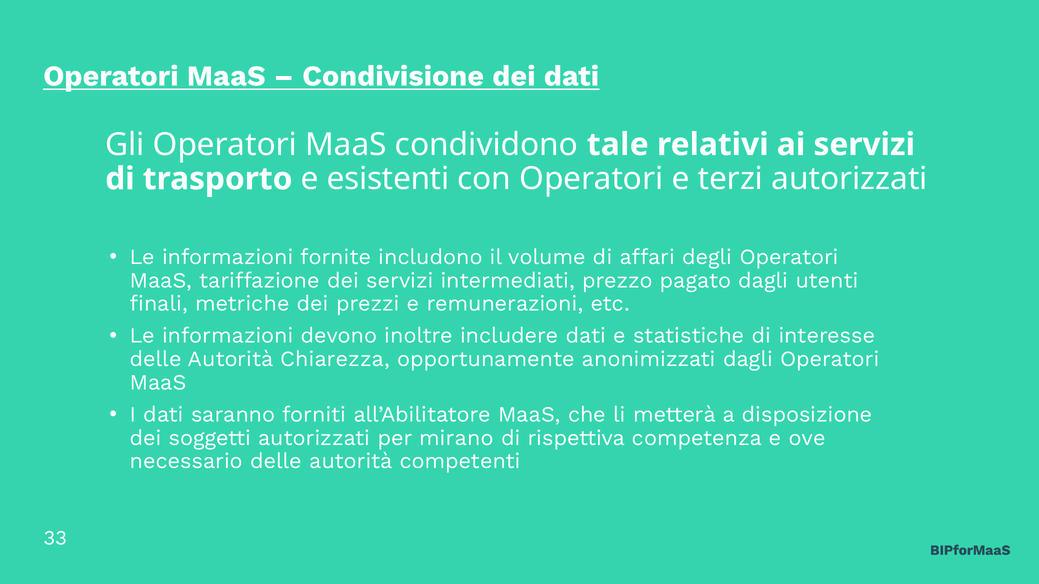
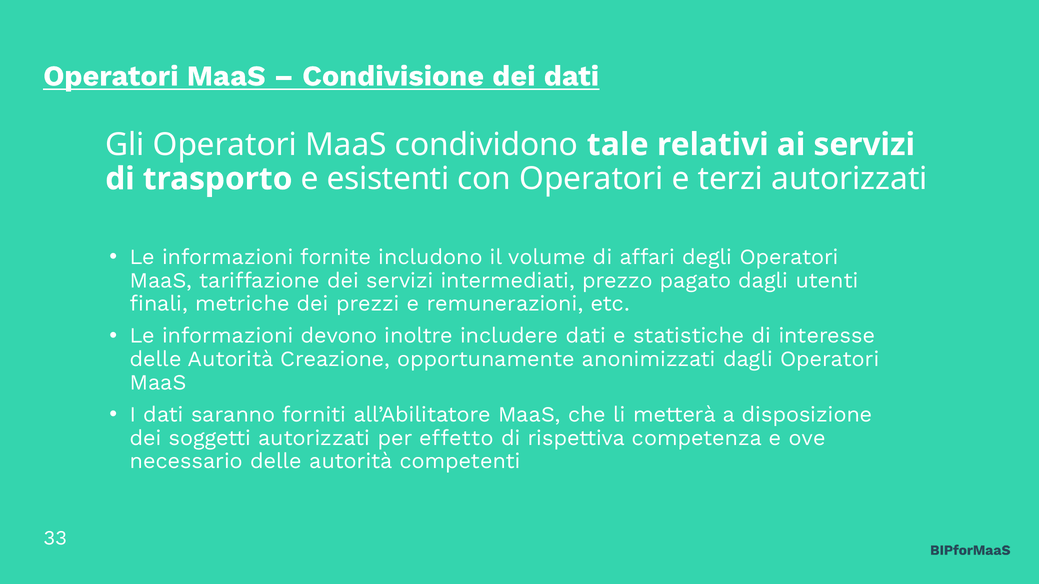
Chiarezza: Chiarezza -> Creazione
mirano: mirano -> effetto
